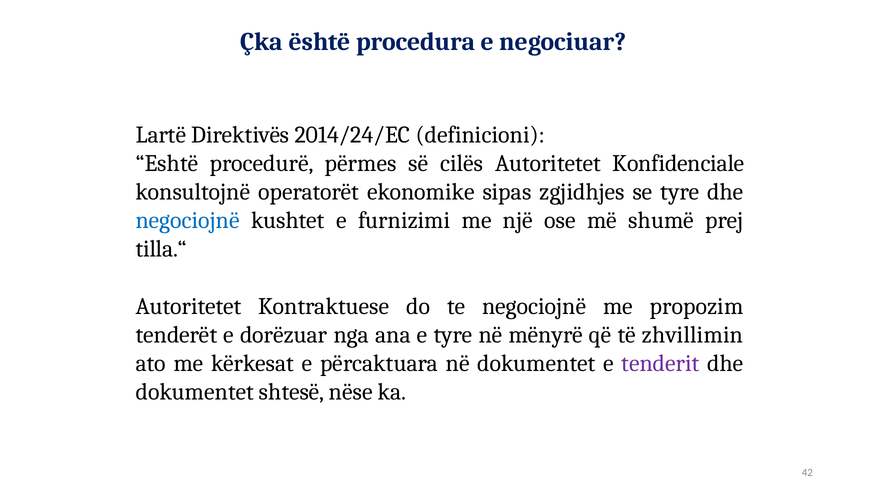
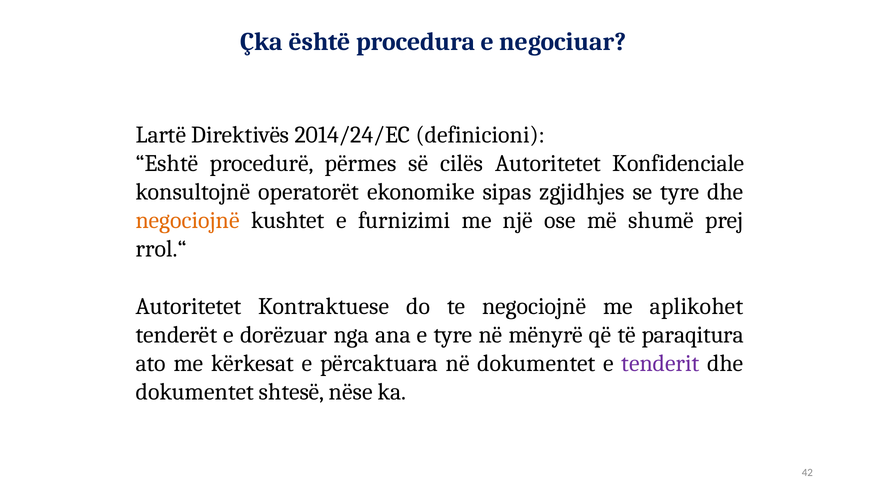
negociojnë at (188, 220) colour: blue -> orange
tilla.“: tilla.“ -> rrol.“
propozim: propozim -> aplikohet
zhvillimin: zhvillimin -> paraqitura
